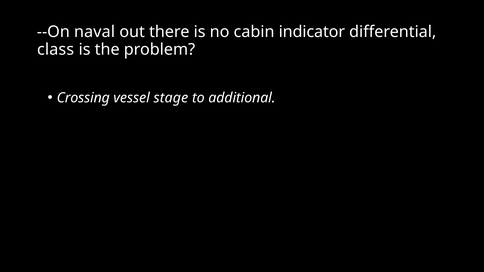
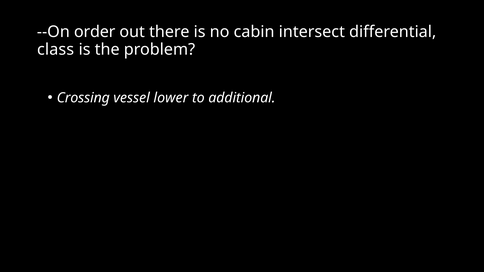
naval: naval -> order
indicator: indicator -> intersect
stage: stage -> lower
